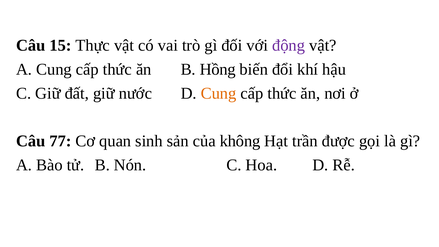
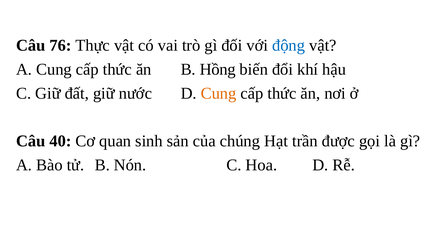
15: 15 -> 76
động colour: purple -> blue
77: 77 -> 40
không: không -> chúng
